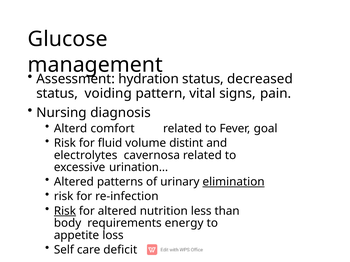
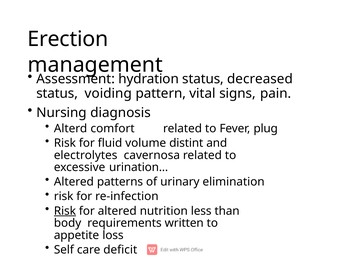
Glucose: Glucose -> Erection
goal: goal -> plug
elimination underline: present -> none
energy: energy -> written
